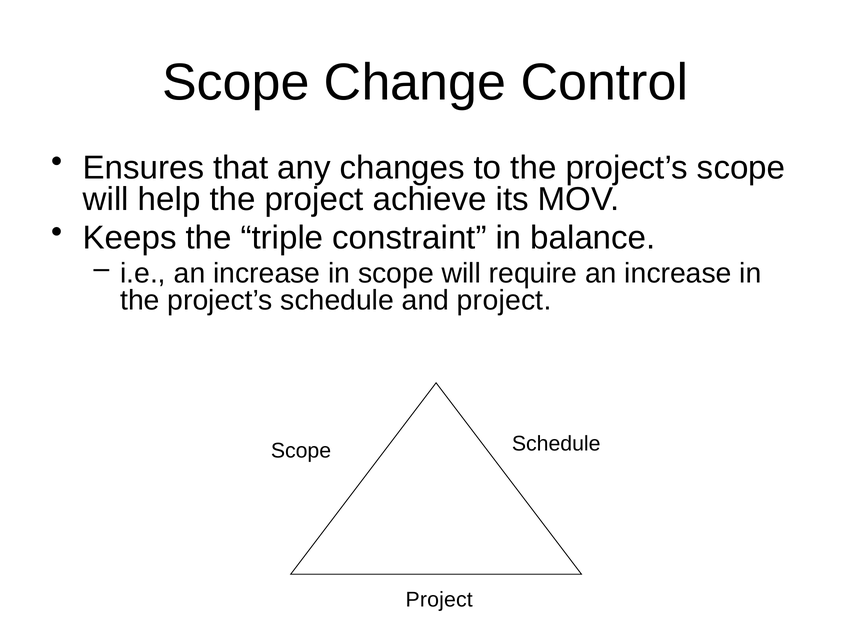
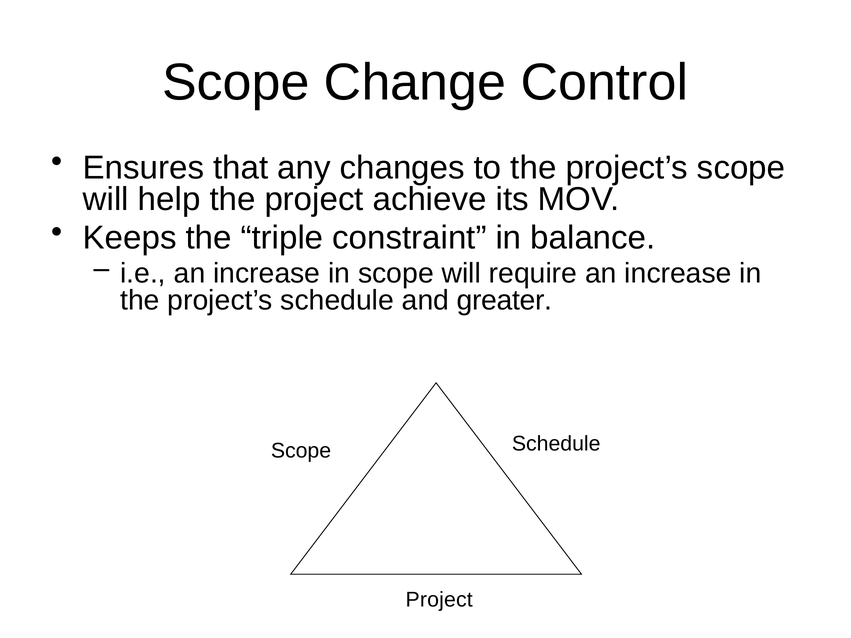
and project: project -> greater
